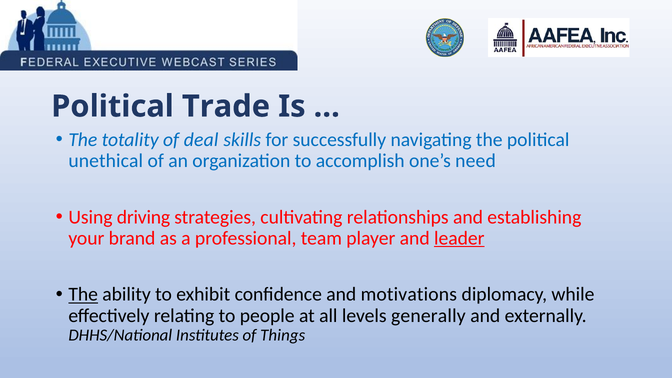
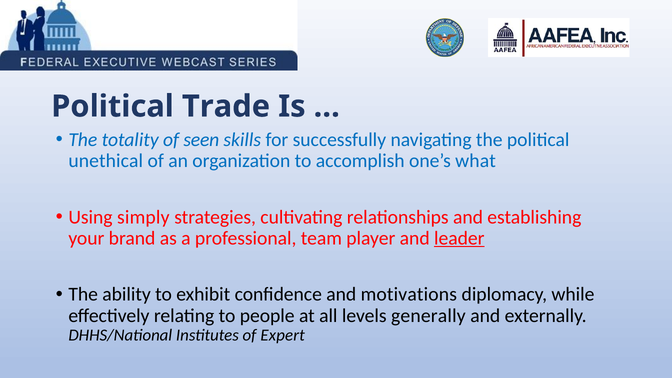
deal: deal -> seen
need: need -> what
driving: driving -> simply
The at (83, 294) underline: present -> none
Things: Things -> Expert
